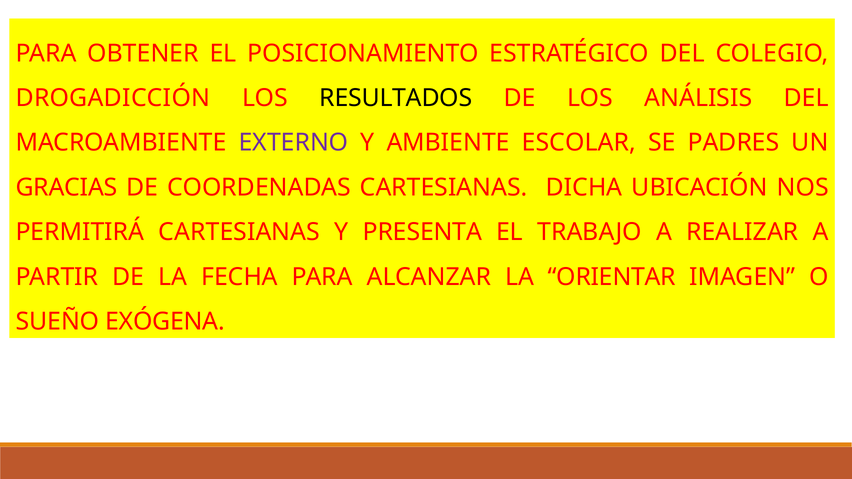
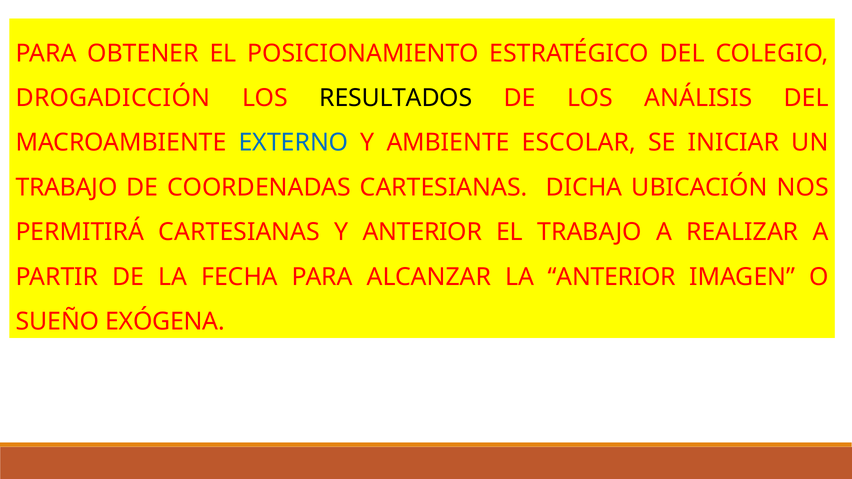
EXTERNO colour: purple -> blue
PADRES: PADRES -> INICIAR
GRACIAS at (66, 188): GRACIAS -> TRABAJO
Y PRESENTA: PRESENTA -> ANTERIOR
LA ORIENTAR: ORIENTAR -> ANTERIOR
